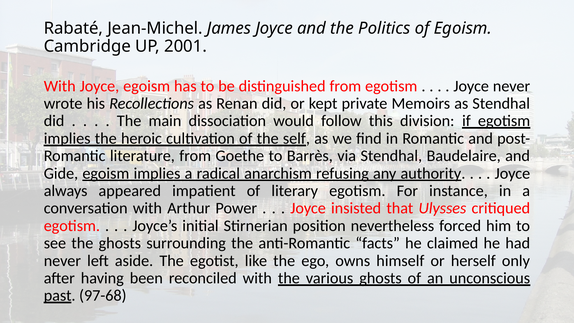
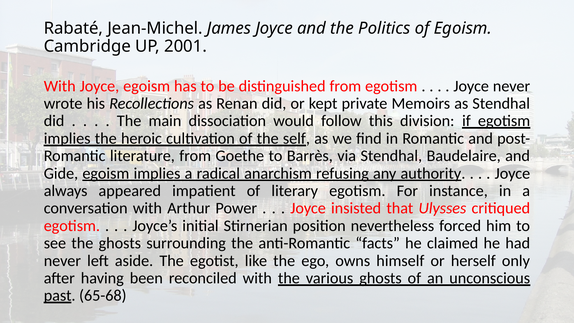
97-68: 97-68 -> 65-68
